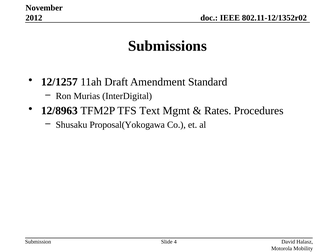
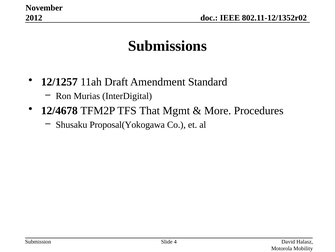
12/8963: 12/8963 -> 12/4678
Text: Text -> That
Rates: Rates -> More
